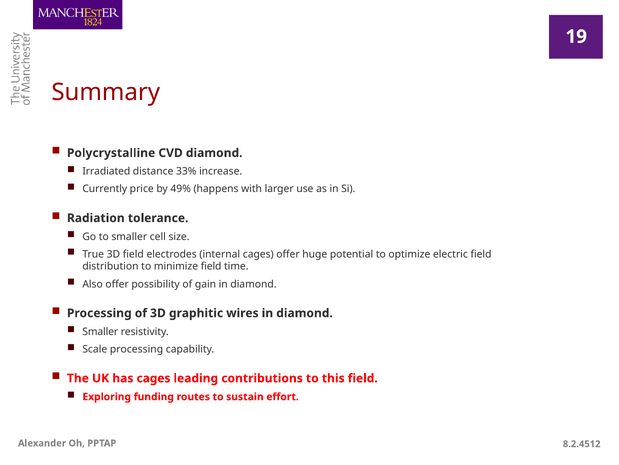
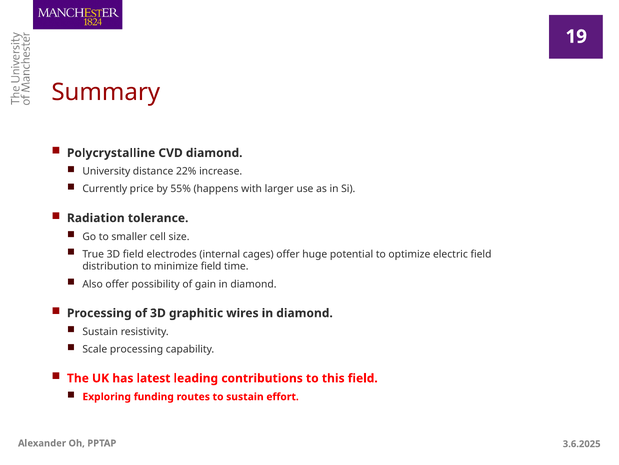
Irradiated: Irradiated -> University
33%: 33% -> 22%
49%: 49% -> 55%
Smaller at (100, 331): Smaller -> Sustain
has cages: cages -> latest
8.2.4512: 8.2.4512 -> 3.6.2025
